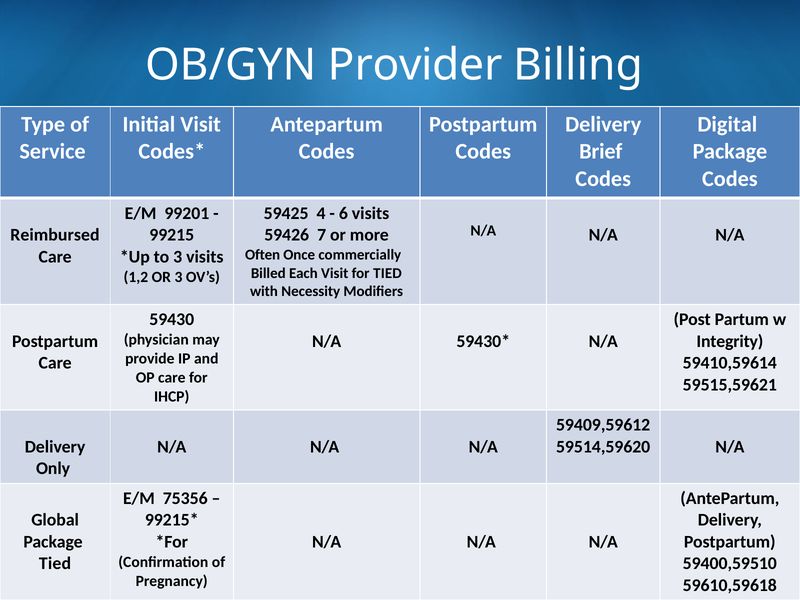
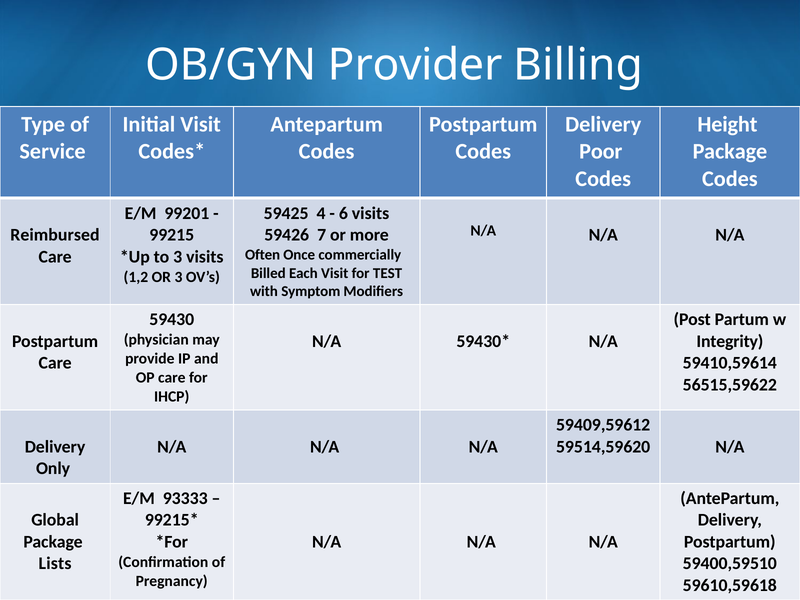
Digital: Digital -> Height
Brief: Brief -> Poor
for TIED: TIED -> TEST
Necessity: Necessity -> Symptom
59515,59621: 59515,59621 -> 56515,59622
75356: 75356 -> 93333
Tied at (55, 564): Tied -> Lists
